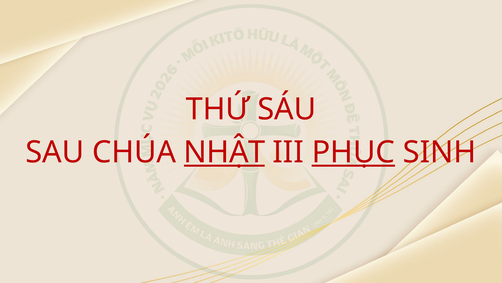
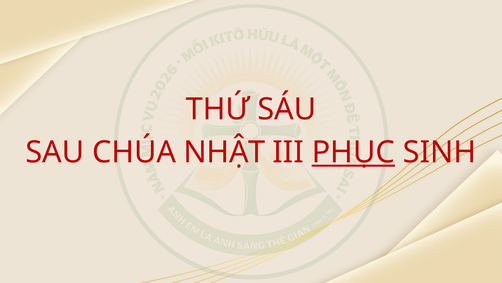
NHẬT underline: present -> none
